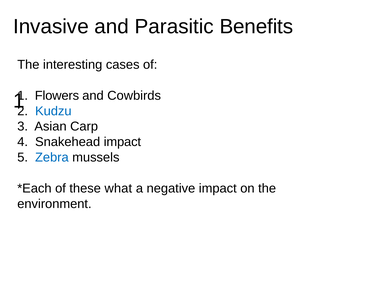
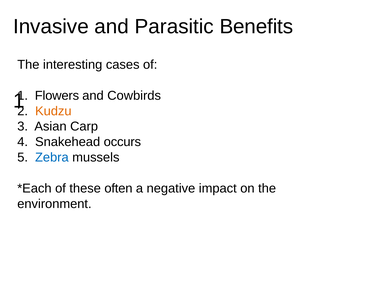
Kudzu colour: blue -> orange
Snakehead impact: impact -> occurs
what: what -> often
